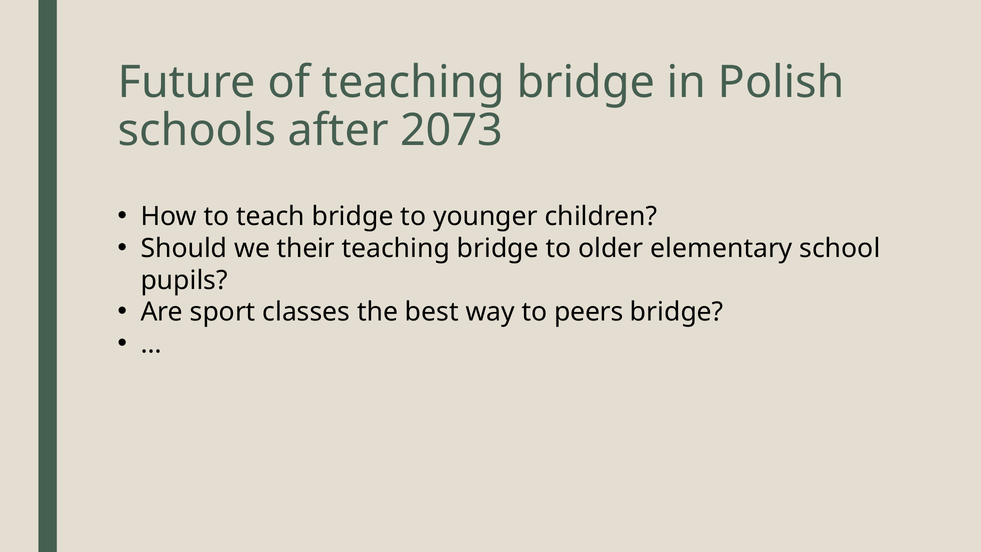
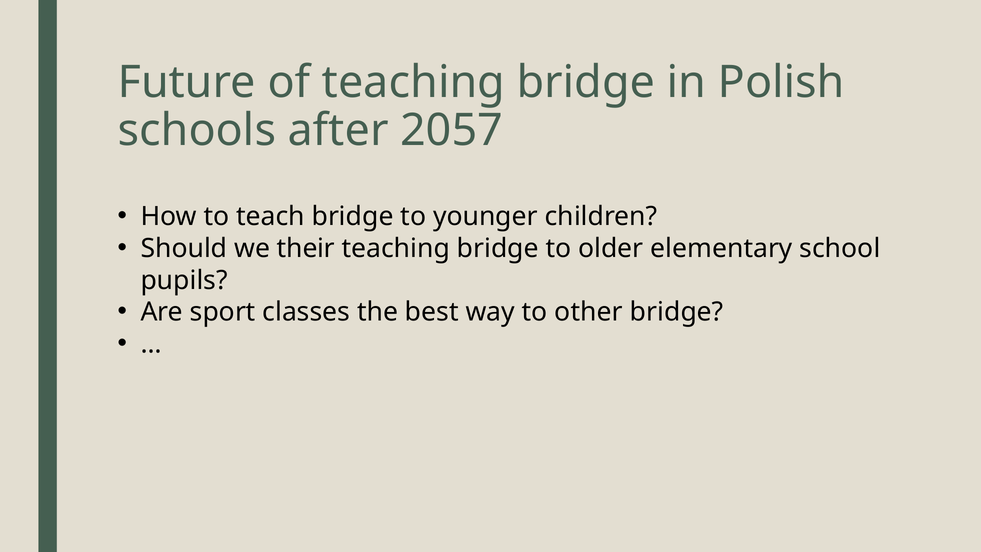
2073: 2073 -> 2057
peers: peers -> other
